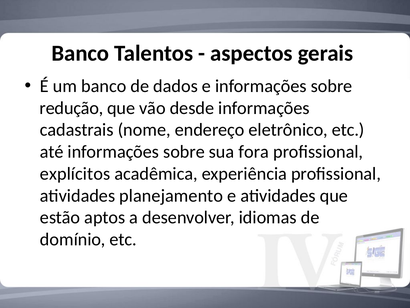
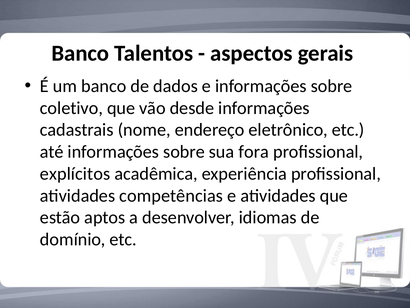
redução: redução -> coletivo
planejamento: planejamento -> competências
